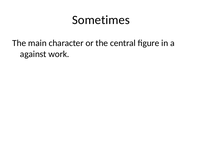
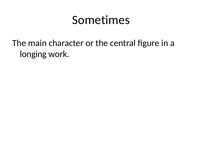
against: against -> longing
